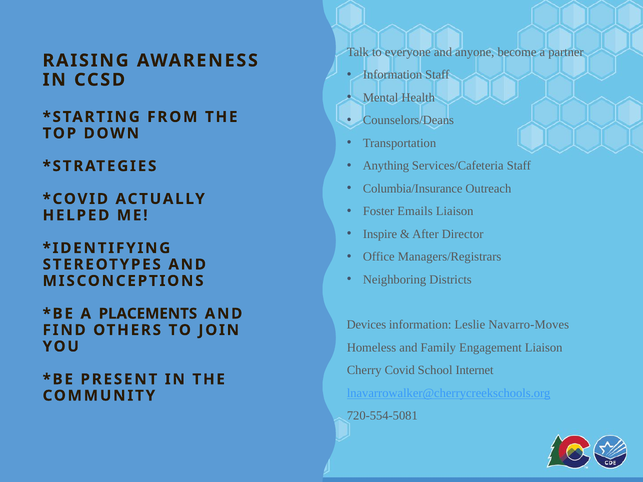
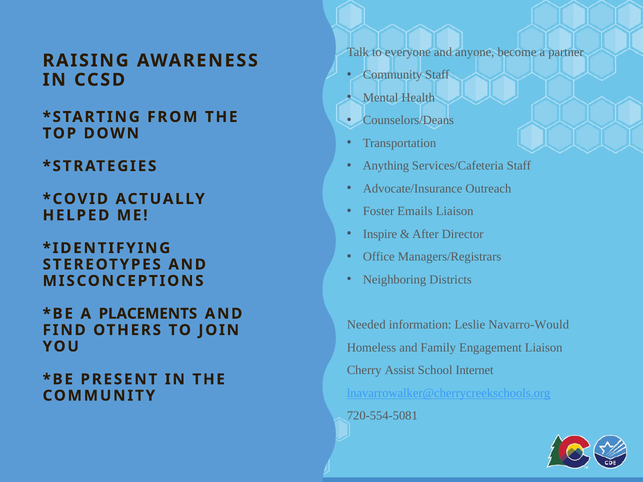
Information at (393, 75): Information -> Community
Columbia/Insurance: Columbia/Insurance -> Advocate/Insurance
Devices: Devices -> Needed
Navarro-Moves: Navarro-Moves -> Navarro-Would
Covid: Covid -> Assist
